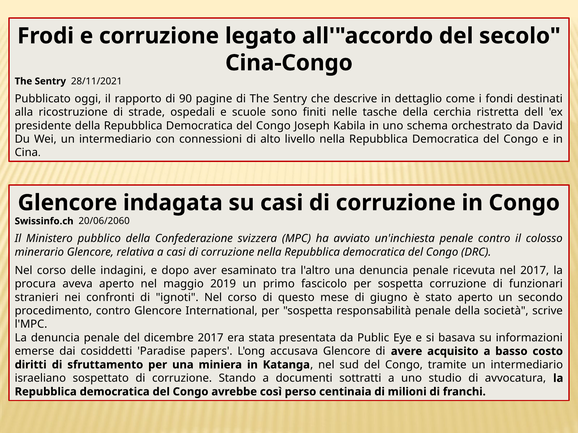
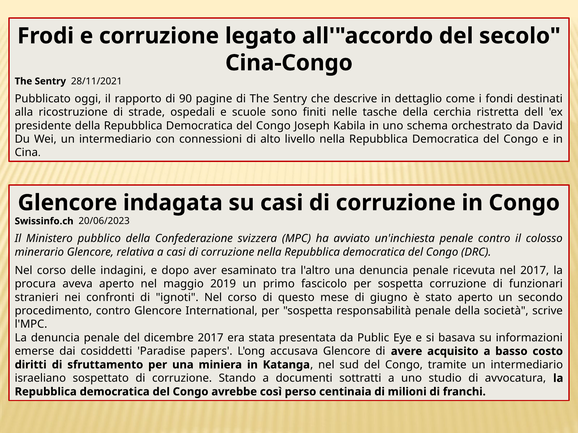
20/06/2060: 20/06/2060 -> 20/06/2023
